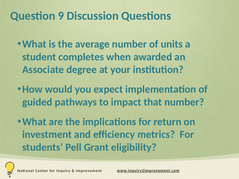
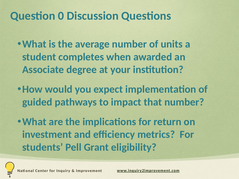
9: 9 -> 0
